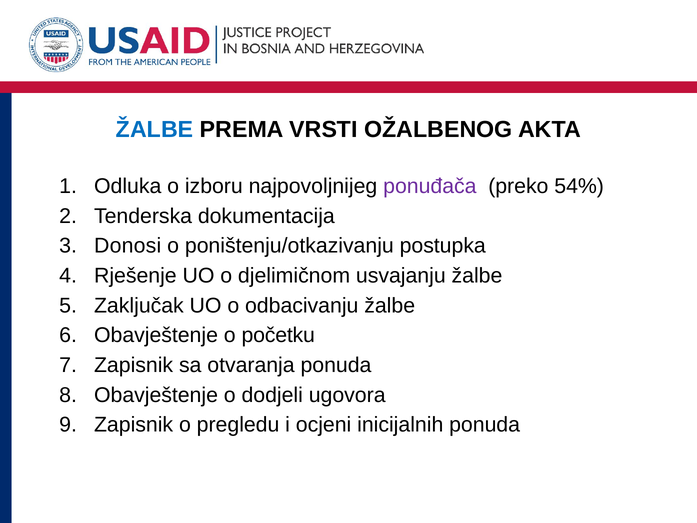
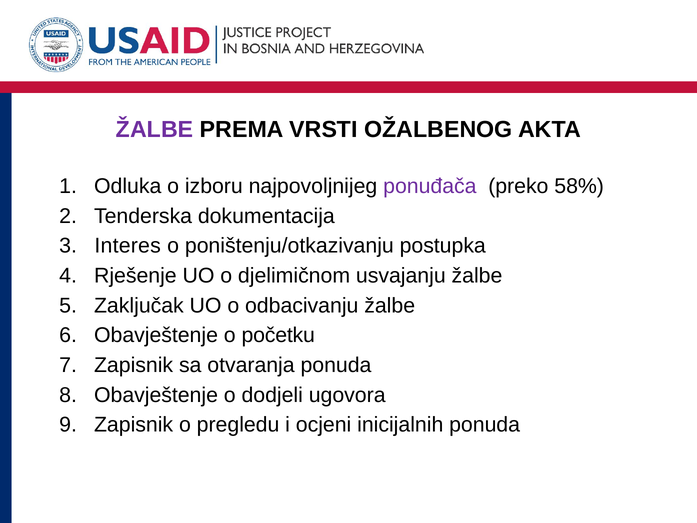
ŽALBE at (155, 129) colour: blue -> purple
54%: 54% -> 58%
Donosi: Donosi -> Interes
